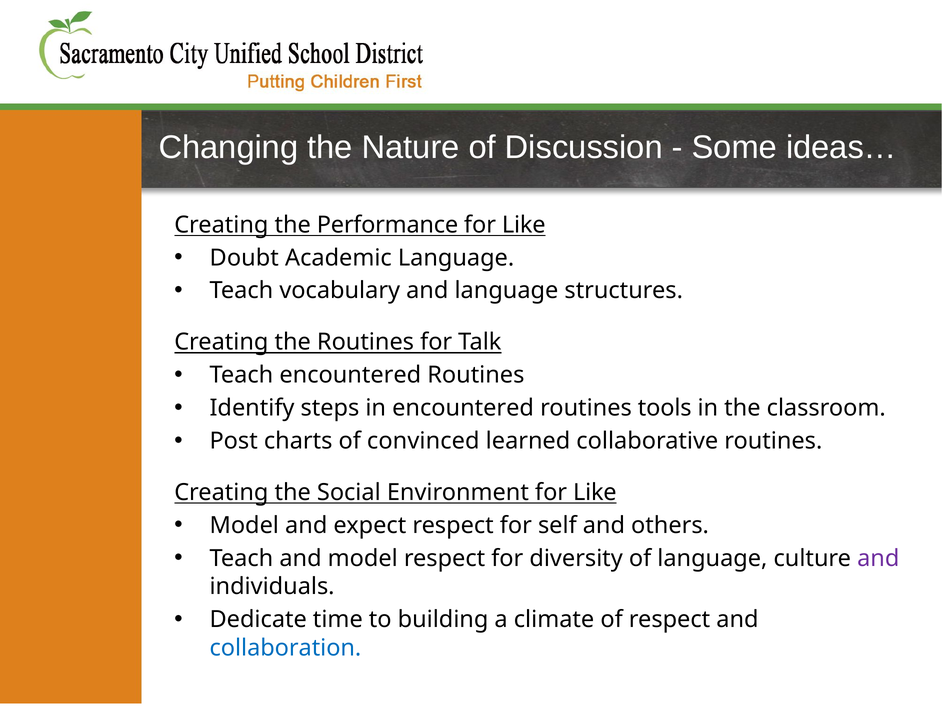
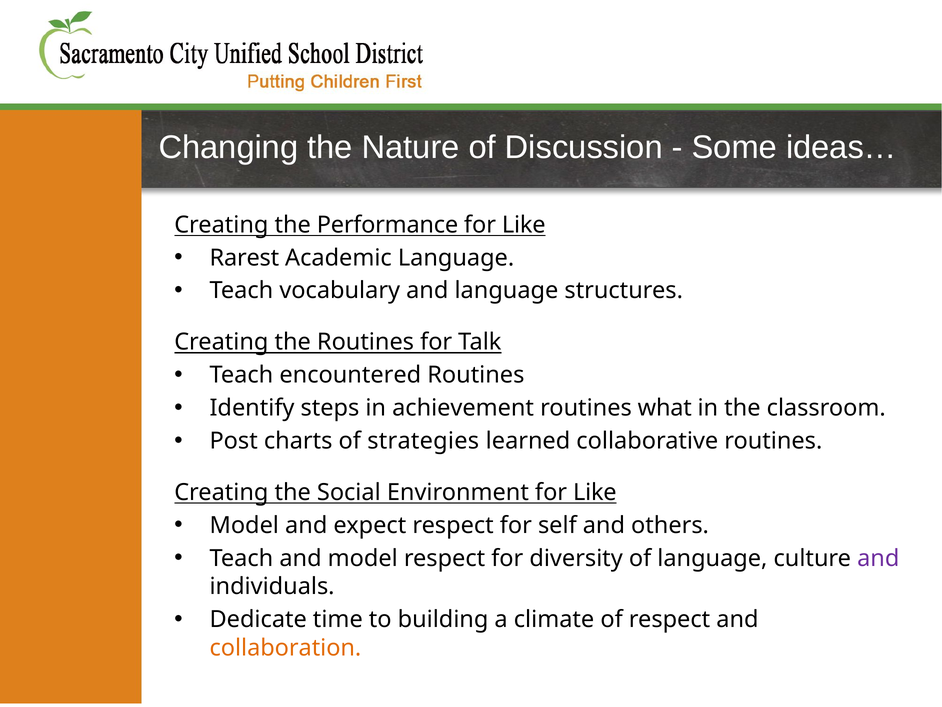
Doubt: Doubt -> Rarest
in encountered: encountered -> achievement
tools: tools -> what
convinced: convinced -> strategies
collaboration colour: blue -> orange
